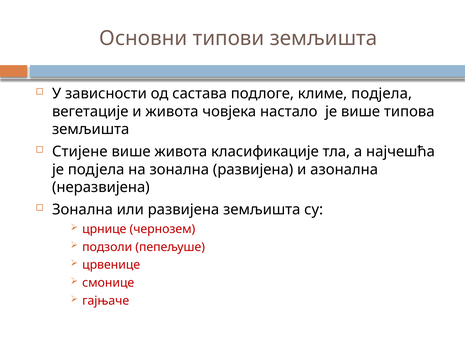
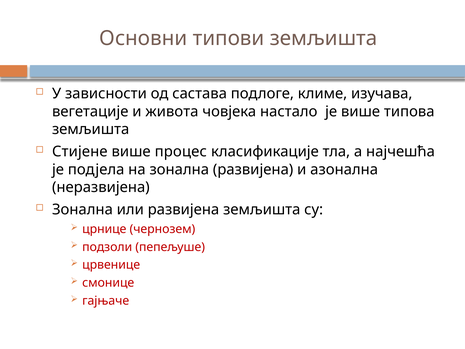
климе подјела: подјела -> изучава
више живота: живота -> процес
